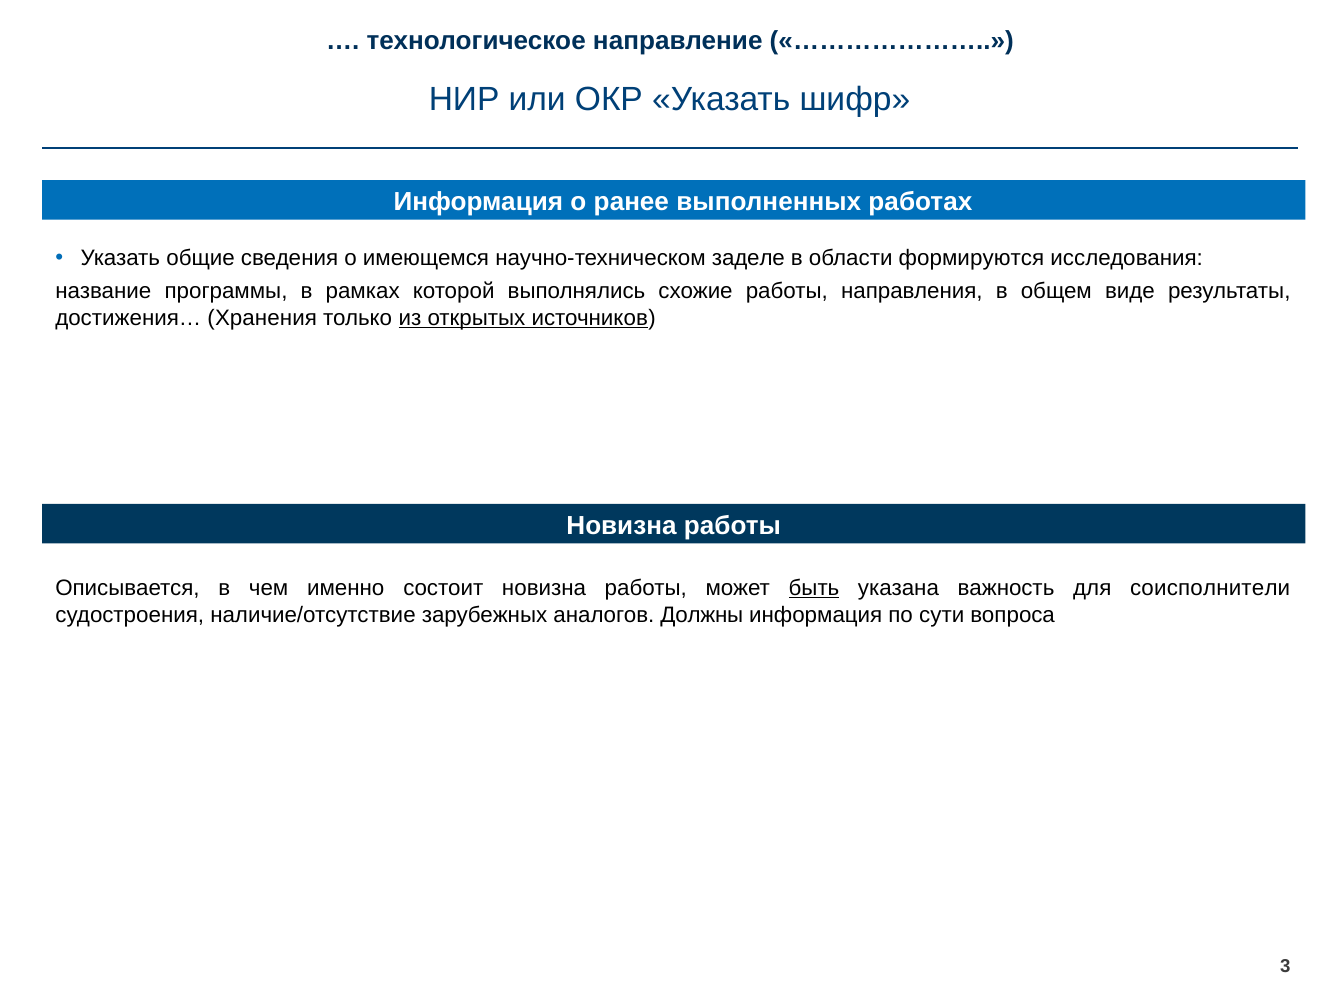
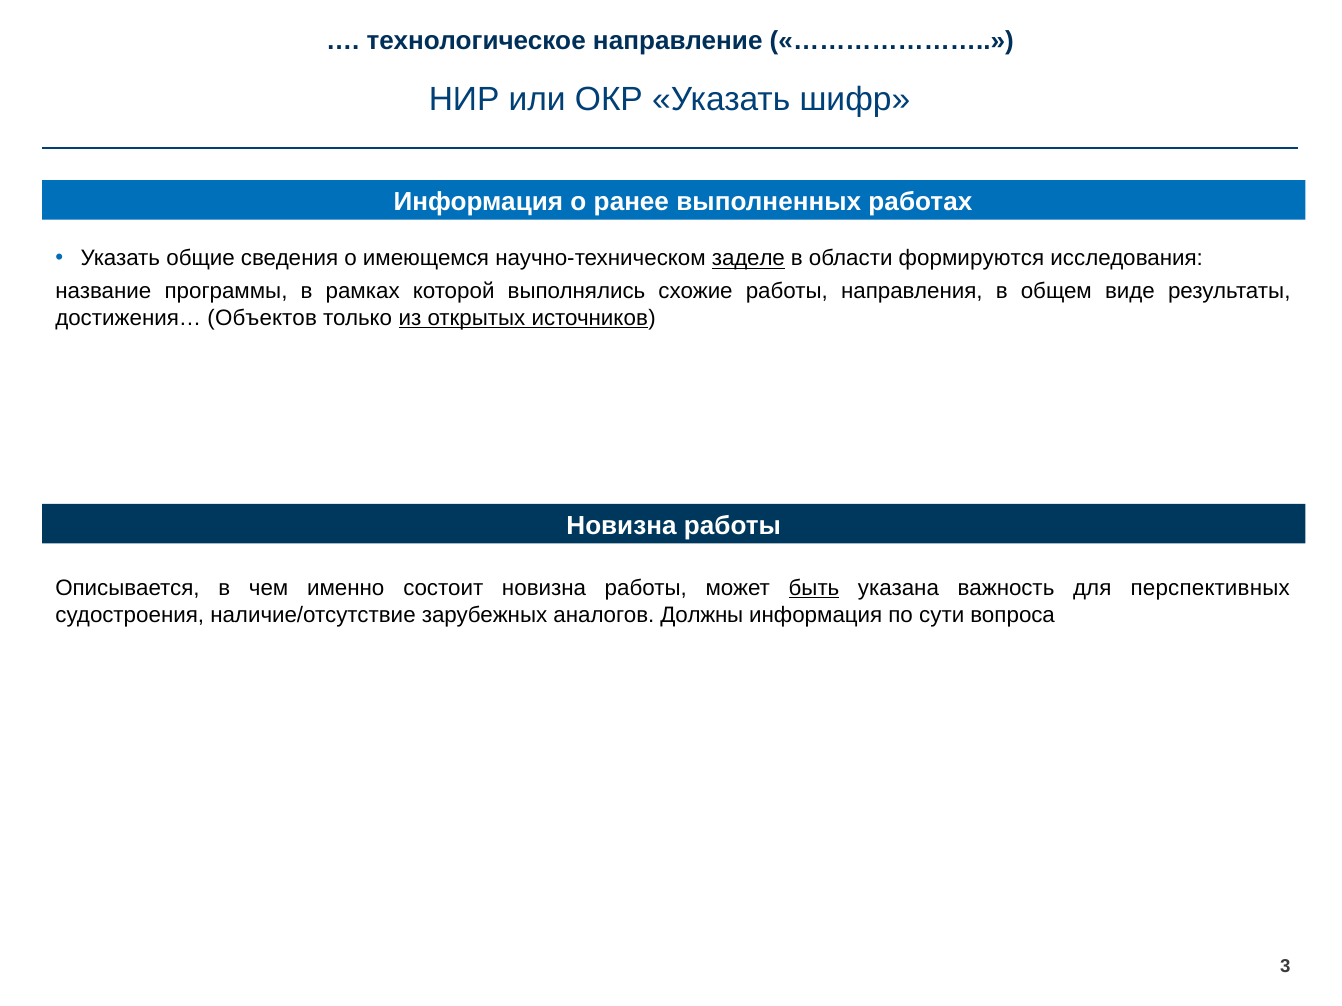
заделе underline: none -> present
Хранения: Хранения -> Объектов
соисполнители: соисполнители -> перспективных
